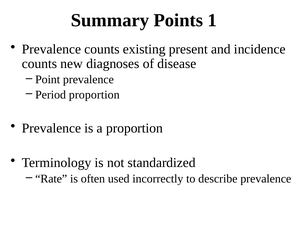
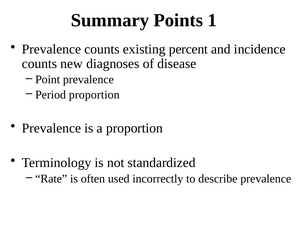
present: present -> percent
